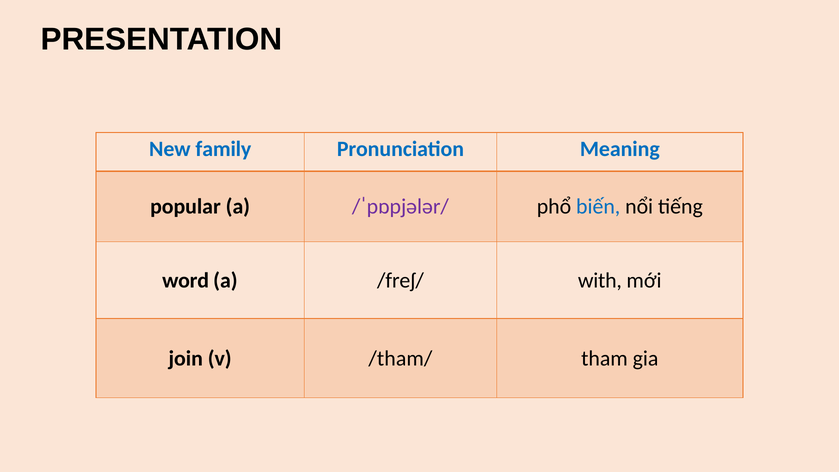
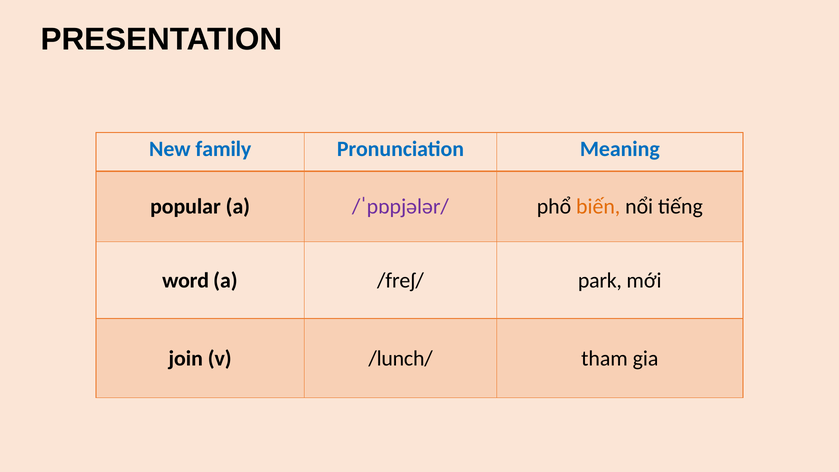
biến colour: blue -> orange
with: with -> park
/tham/: /tham/ -> /lunch/
